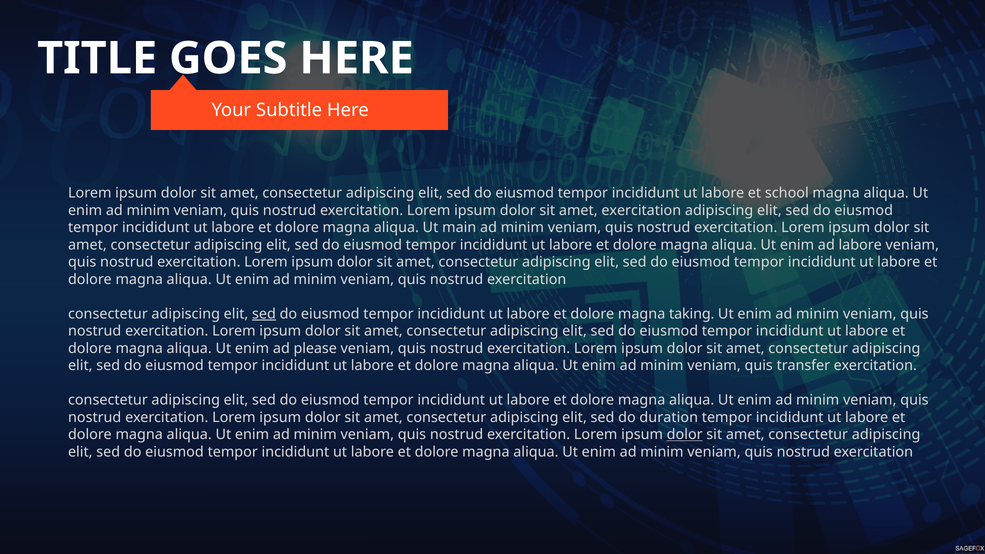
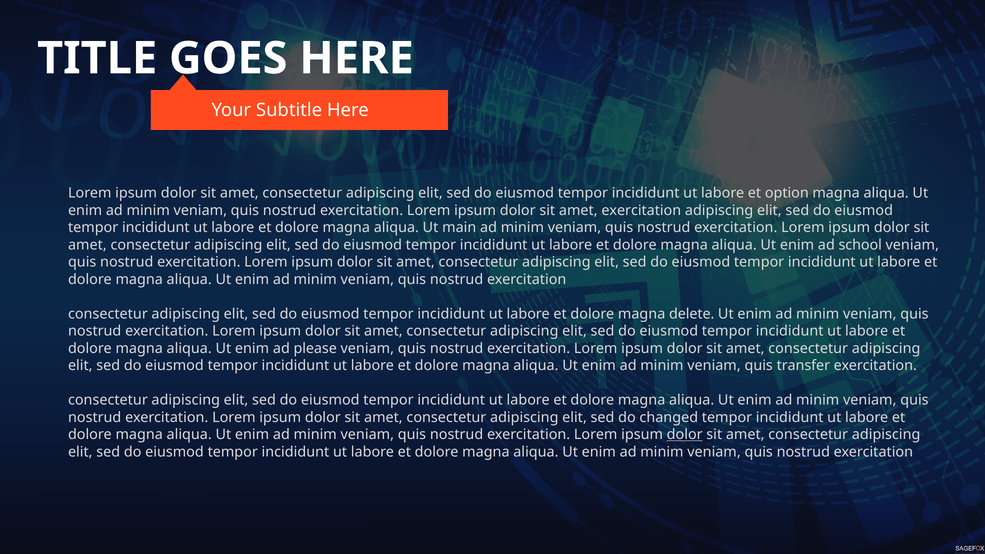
school: school -> option
ad labore: labore -> school
sed at (264, 314) underline: present -> none
taking: taking -> delete
duration: duration -> changed
